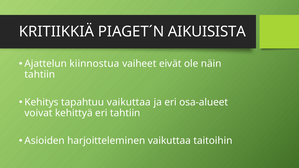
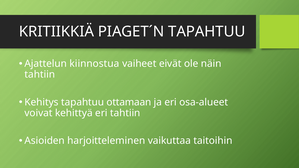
PIAGET´N AIKUISISTA: AIKUISISTA -> TAPAHTUU
tapahtuu vaikuttaa: vaikuttaa -> ottamaan
